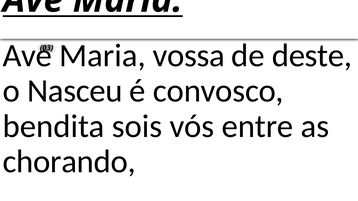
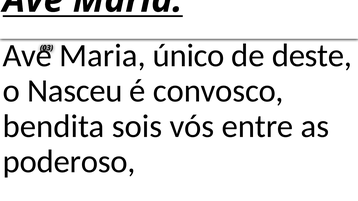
vossa: vossa -> único
chorando: chorando -> poderoso
